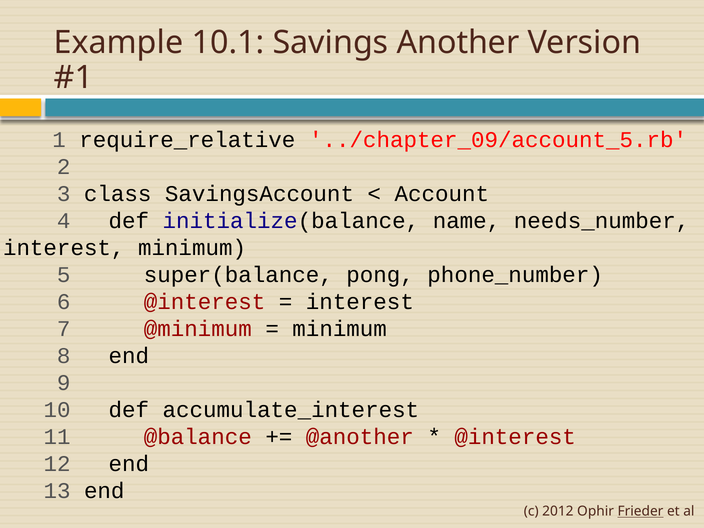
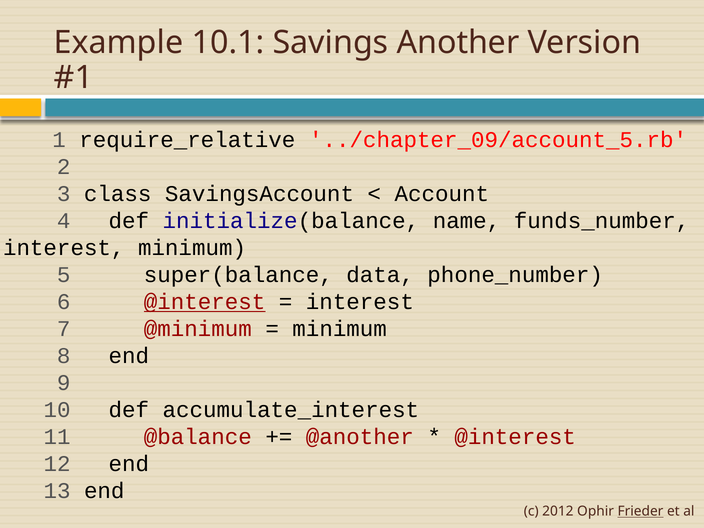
needs_number: needs_number -> funds_number
pong: pong -> data
@interest at (205, 302) underline: none -> present
